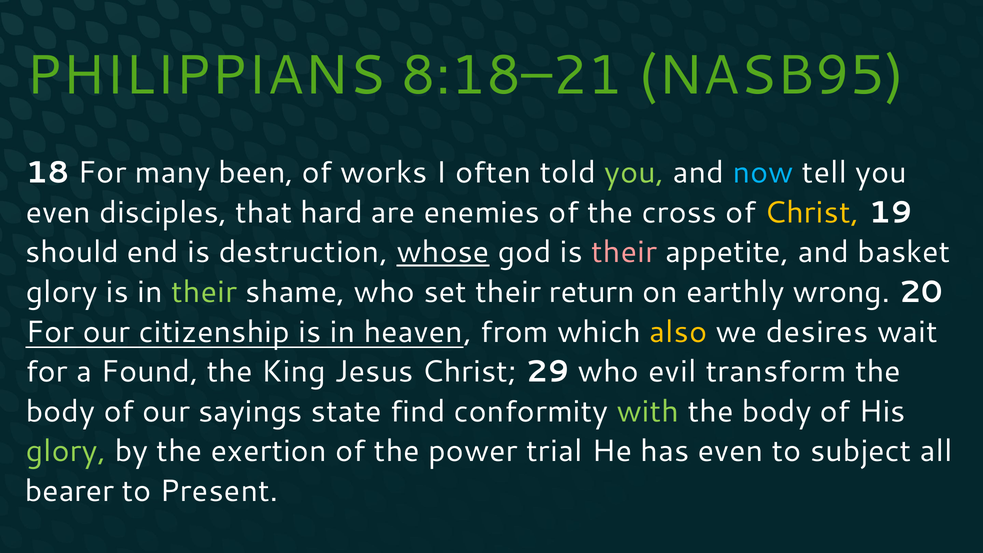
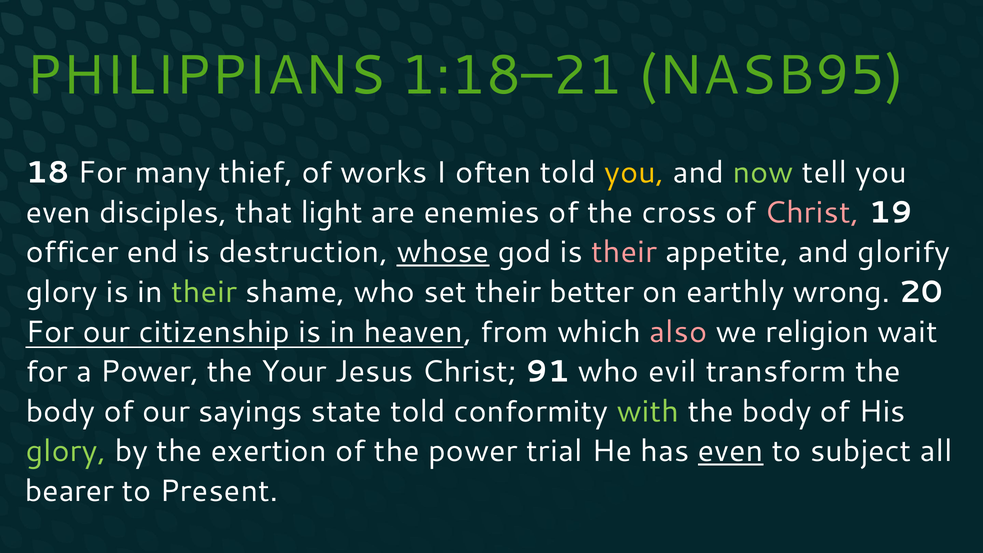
8:18–21: 8:18–21 -> 1:18–21
been: been -> thief
you at (634, 173) colour: light green -> yellow
now colour: light blue -> light green
hard: hard -> light
Christ at (812, 212) colour: yellow -> pink
should: should -> officer
basket: basket -> glorify
return: return -> better
also colour: yellow -> pink
desires: desires -> religion
a Found: Found -> Power
King: King -> Your
29: 29 -> 91
state find: find -> told
even at (731, 451) underline: none -> present
